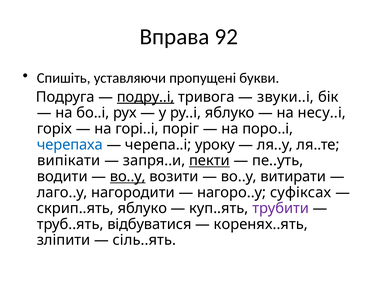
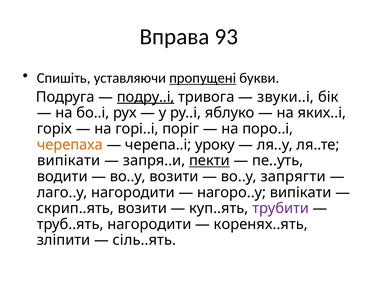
92: 92 -> 93
пропущені underline: none -> present
несу..і: несу..і -> яких..і
черепаха colour: blue -> orange
во..у at (128, 176) underline: present -> none
витирати: витирати -> запрягти
нагоро..у суфіксах: суфіксах -> випікати
скрип..ять яблуко: яблуко -> возити
труб..ять відбуватися: відбуватися -> нагородити
